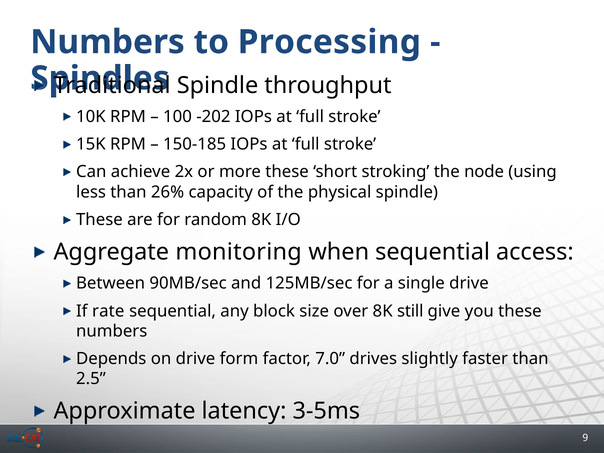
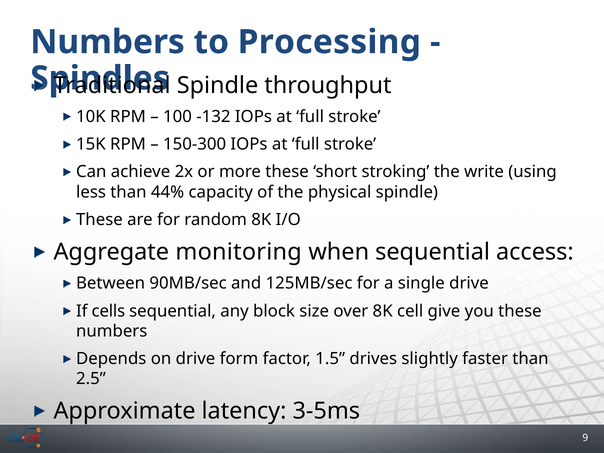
-202: -202 -> -132
150-185: 150-185 -> 150-300
node: node -> write
26%: 26% -> 44%
rate: rate -> cells
still: still -> cell
7.0: 7.0 -> 1.5
